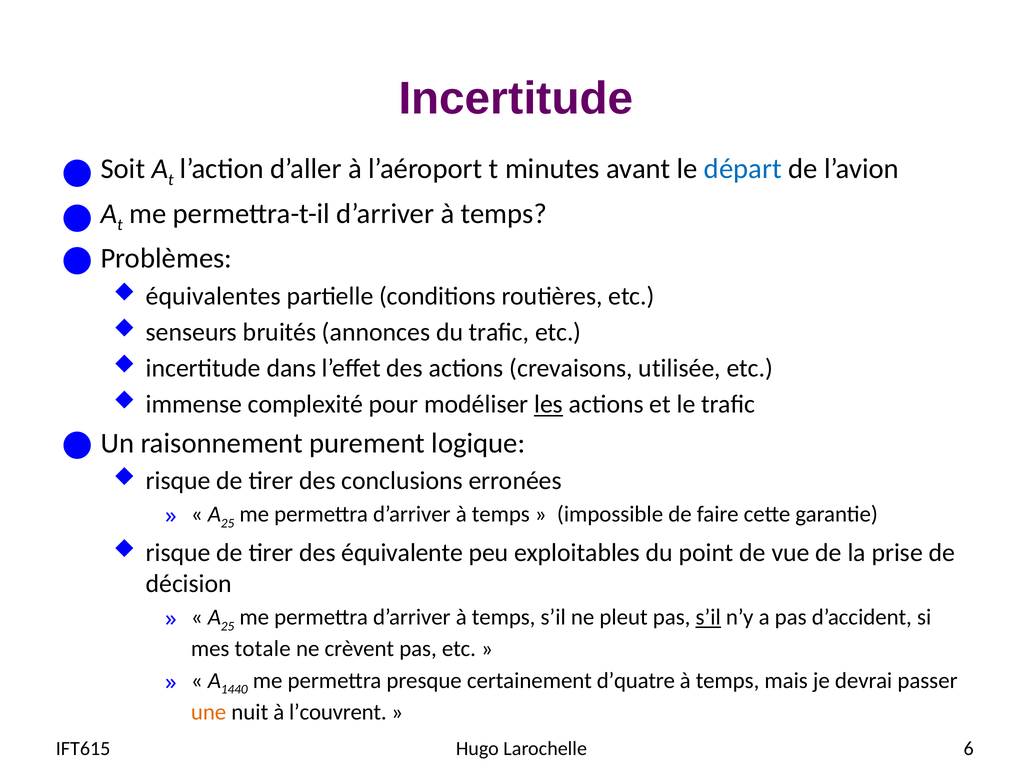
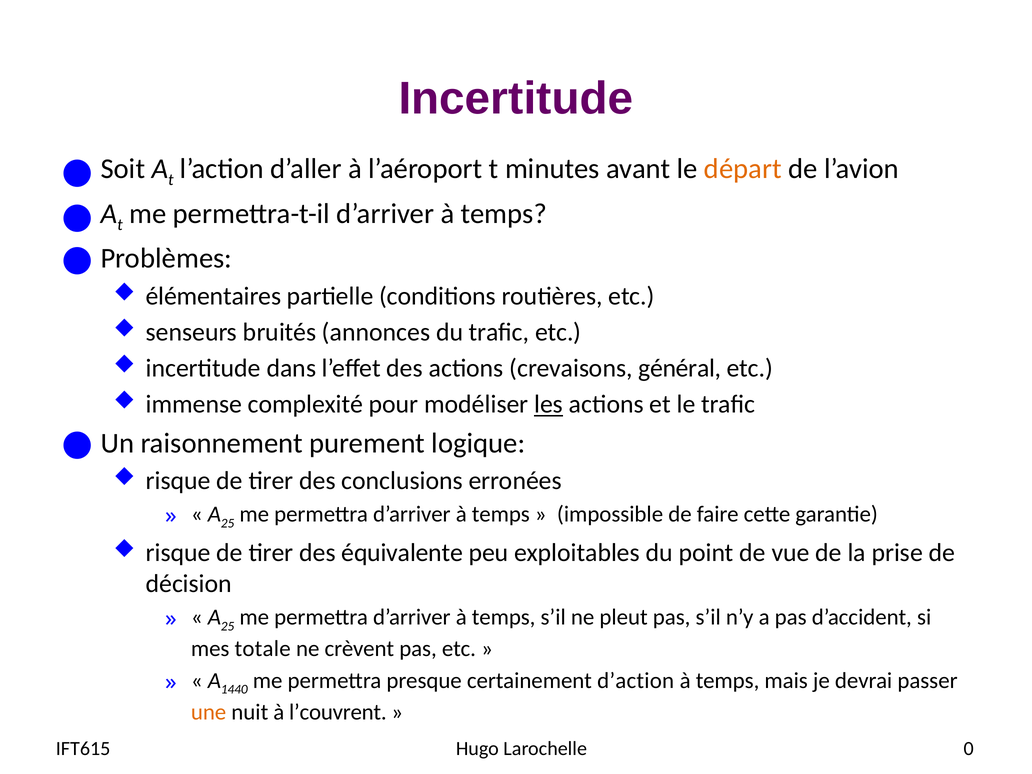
départ colour: blue -> orange
équivalentes: équivalentes -> élémentaires
utilisée: utilisée -> général
s’il at (708, 617) underline: present -> none
d’quatre: d’quatre -> d’action
6: 6 -> 0
